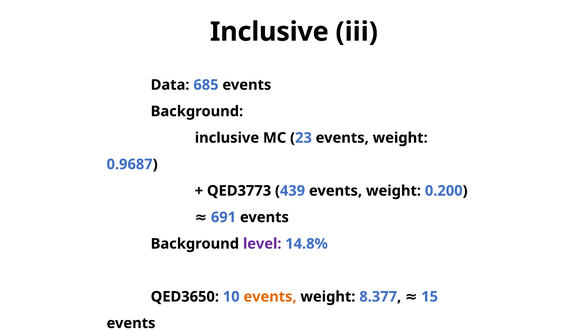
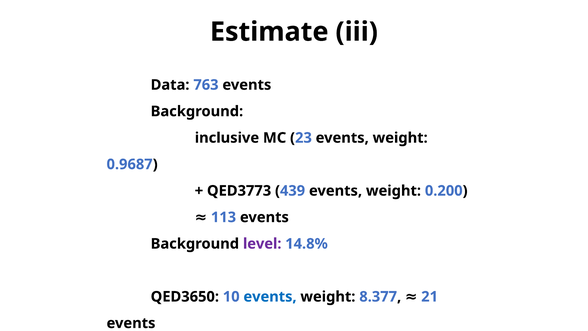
Inclusive at (269, 32): Inclusive -> Estimate
685: 685 -> 763
691: 691 -> 113
events at (270, 296) colour: orange -> blue
15: 15 -> 21
